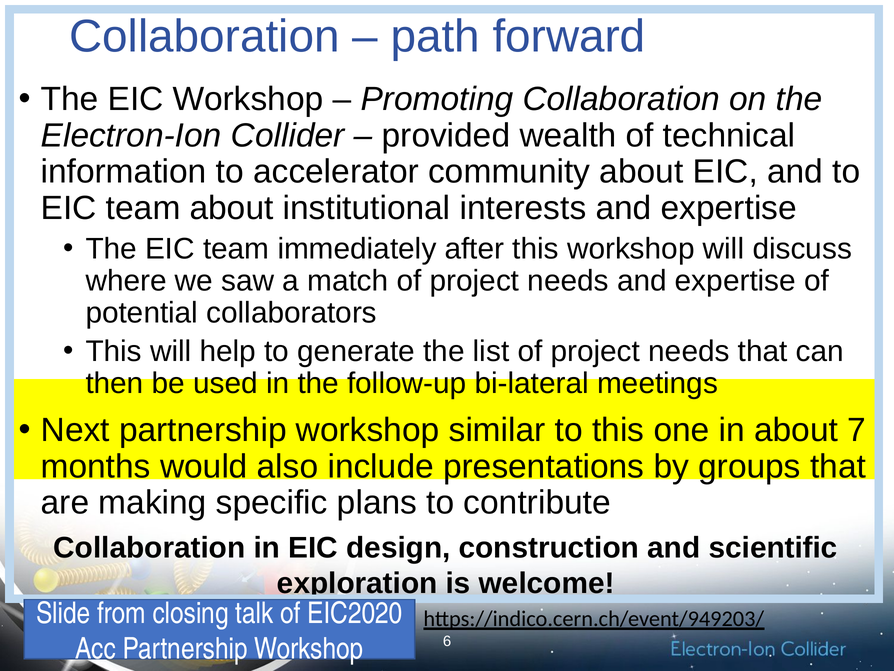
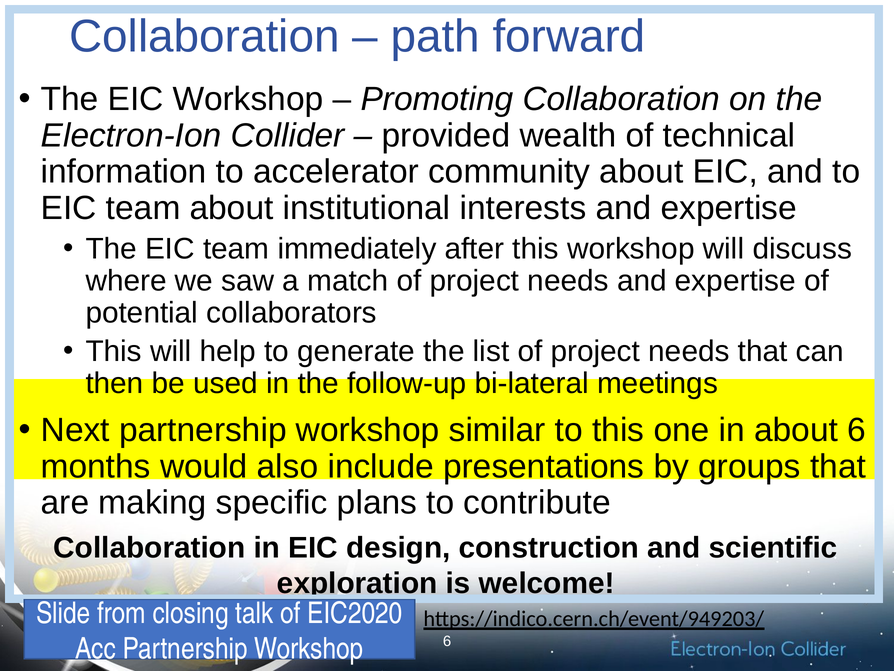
about 7: 7 -> 6
